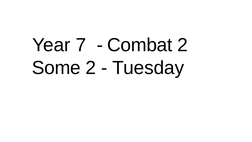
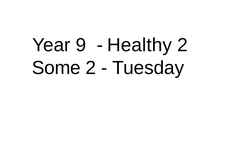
7: 7 -> 9
Combat: Combat -> Healthy
